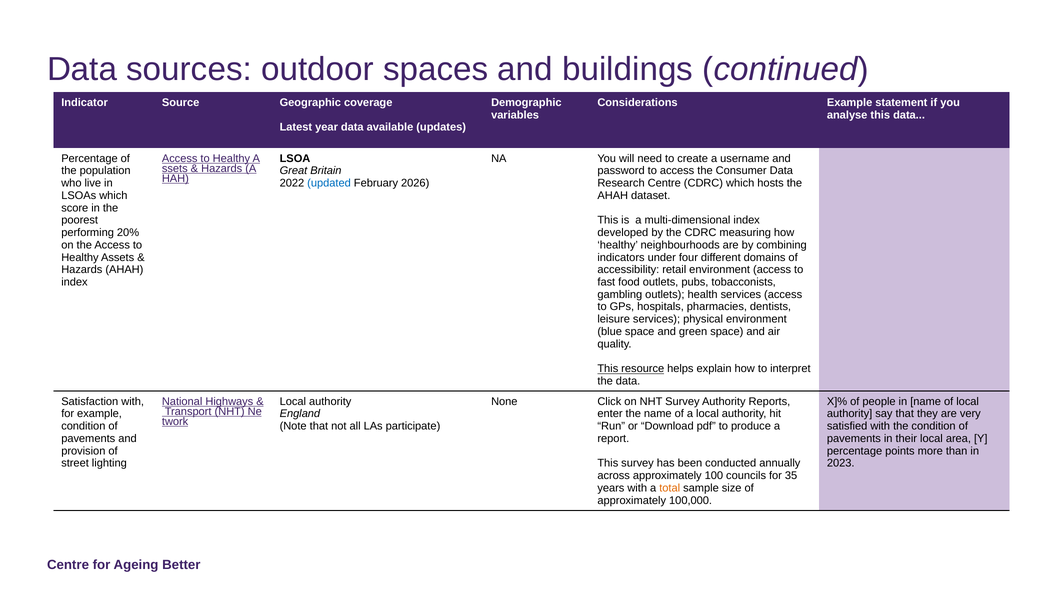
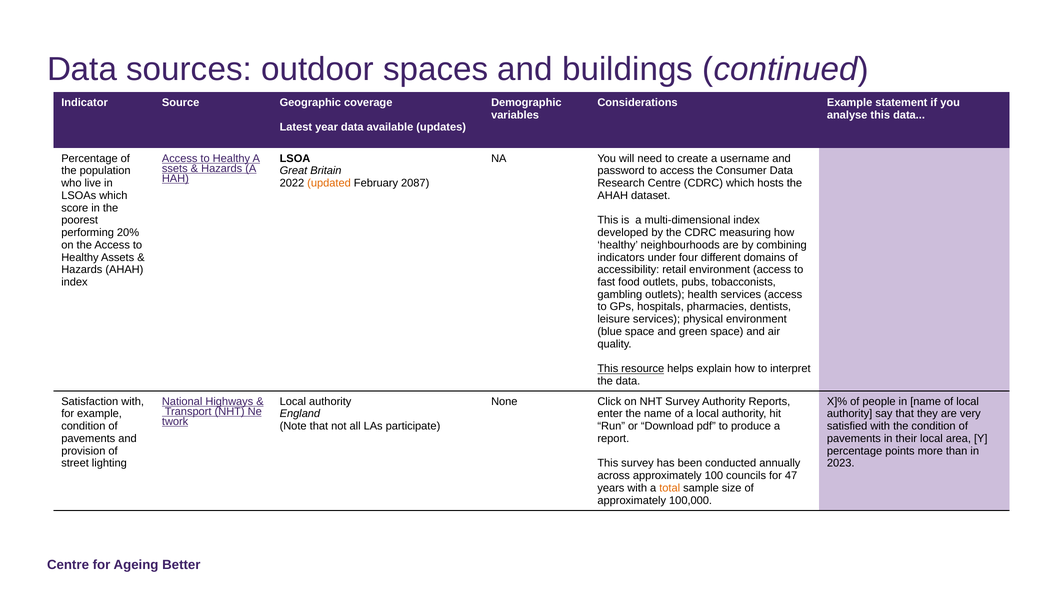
updated colour: blue -> orange
2026: 2026 -> 2087
35: 35 -> 47
